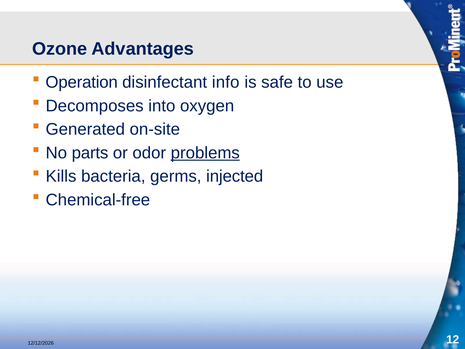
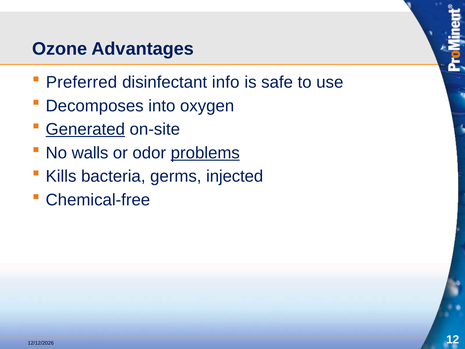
Operation: Operation -> Preferred
Generated underline: none -> present
parts: parts -> walls
